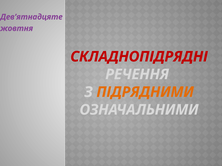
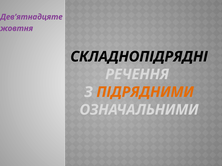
СКЛАДНОПІДРЯДНІ colour: red -> black
